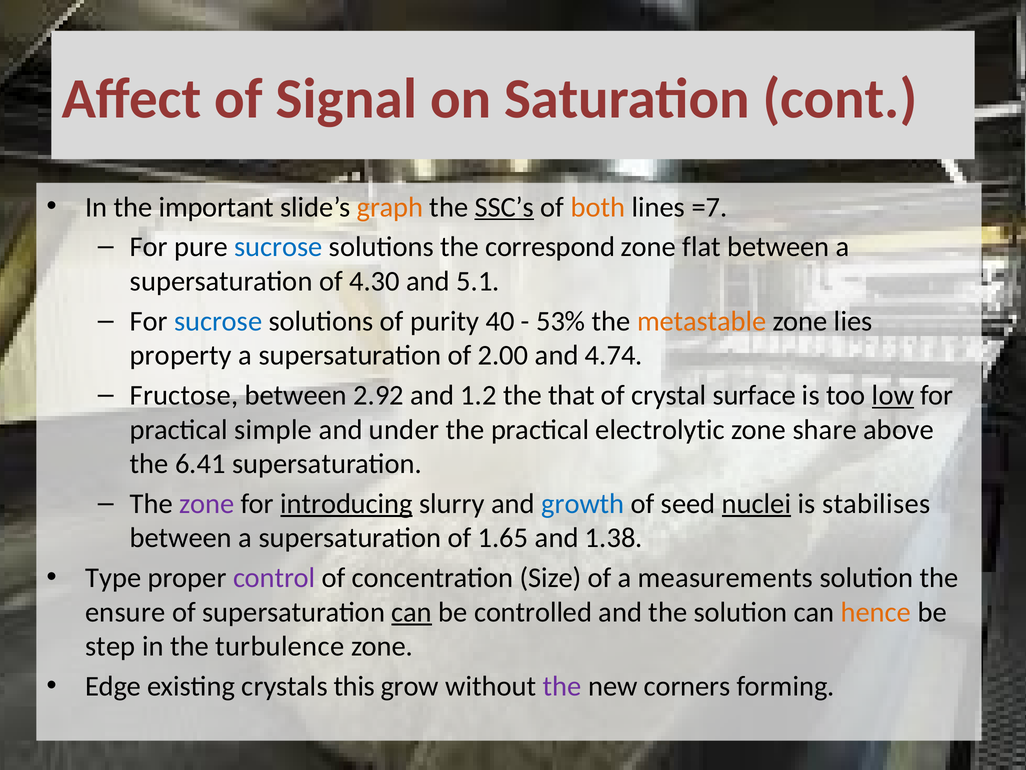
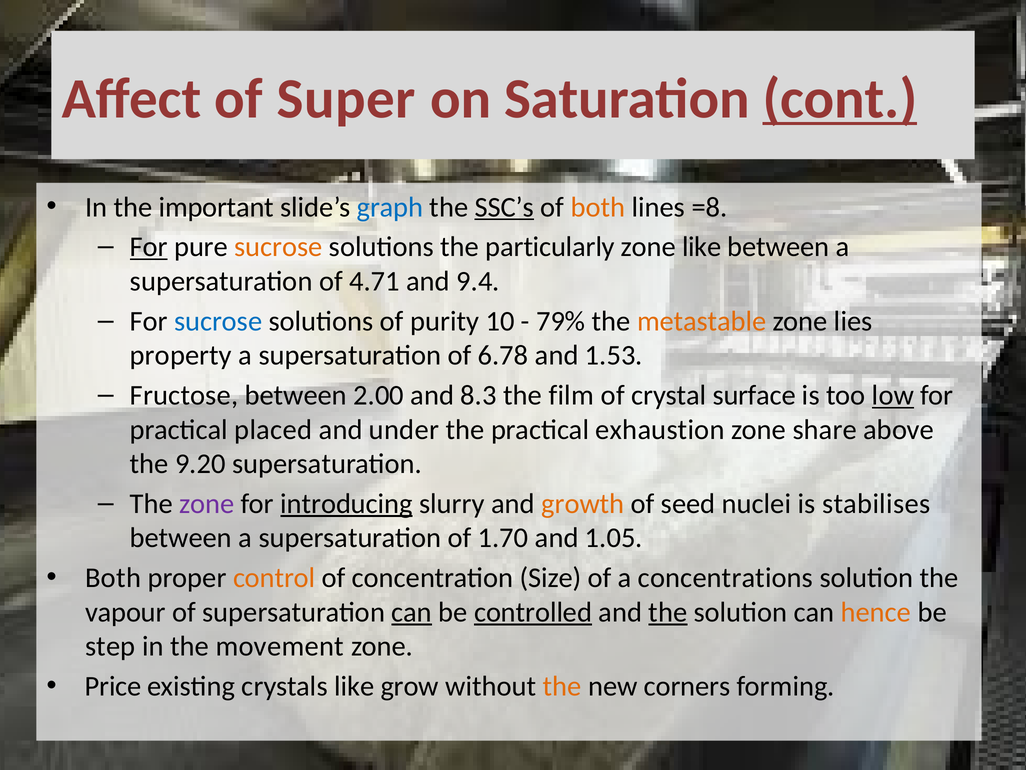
Signal: Signal -> Super
cont underline: none -> present
graph colour: orange -> blue
=7: =7 -> =8
For at (149, 247) underline: none -> present
sucrose at (278, 247) colour: blue -> orange
correspond: correspond -> particularly
zone flat: flat -> like
4.30: 4.30 -> 4.71
5.1: 5.1 -> 9.4
40: 40 -> 10
53%: 53% -> 79%
2.00: 2.00 -> 6.78
4.74: 4.74 -> 1.53
2.92: 2.92 -> 2.00
1.2: 1.2 -> 8.3
that: that -> film
simple: simple -> placed
electrolytic: electrolytic -> exhaustion
6.41: 6.41 -> 9.20
growth colour: blue -> orange
nuclei underline: present -> none
1.65: 1.65 -> 1.70
1.38: 1.38 -> 1.05
Type at (113, 578): Type -> Both
control colour: purple -> orange
measurements: measurements -> concentrations
ensure: ensure -> vapour
controlled underline: none -> present
the at (668, 612) underline: none -> present
turbulence: turbulence -> movement
Edge: Edge -> Price
crystals this: this -> like
the at (562, 686) colour: purple -> orange
